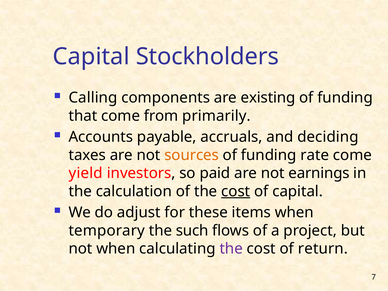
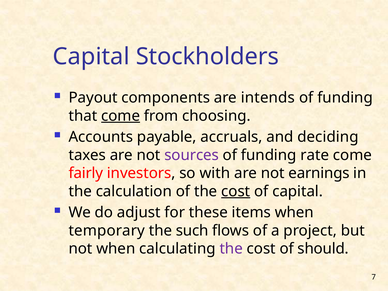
Calling: Calling -> Payout
existing: existing -> intends
come at (121, 116) underline: none -> present
primarily: primarily -> choosing
sources colour: orange -> purple
yield: yield -> fairly
paid: paid -> with
return: return -> should
